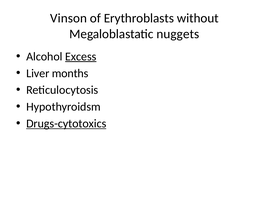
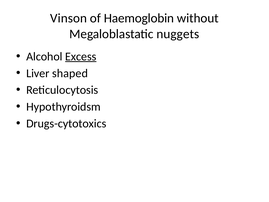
Erythroblasts: Erythroblasts -> Haemoglobin
months: months -> shaped
Drugs-cytotoxics underline: present -> none
